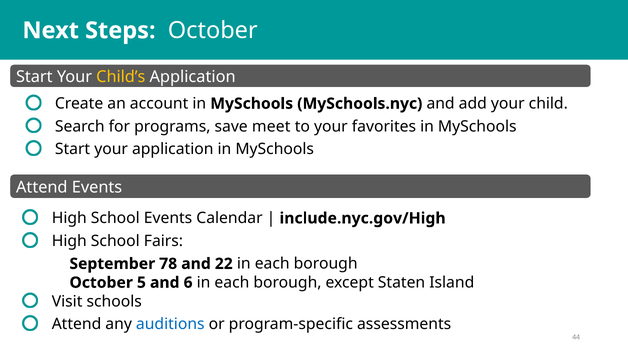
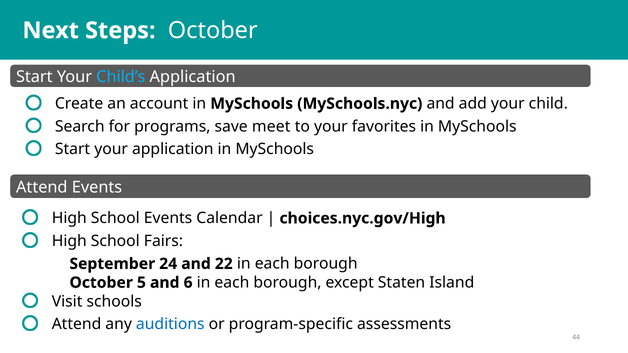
Child’s colour: yellow -> light blue
include.nyc.gov/High: include.nyc.gov/High -> choices.nyc.gov/High
78: 78 -> 24
